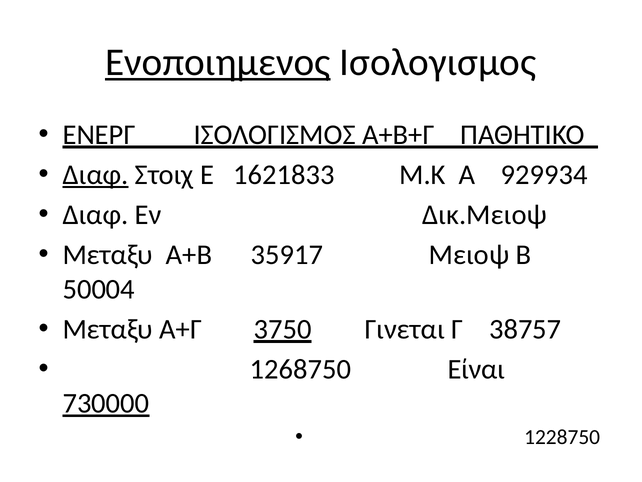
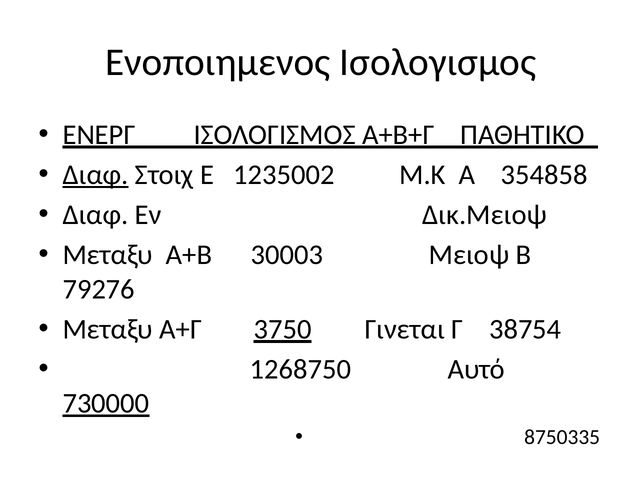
Ενοποιημενος underline: present -> none
1621833: 1621833 -> 1235002
929934: 929934 -> 354858
35917: 35917 -> 30003
50004: 50004 -> 79276
38757: 38757 -> 38754
Είναι: Είναι -> Αυτό
1228750: 1228750 -> 8750335
